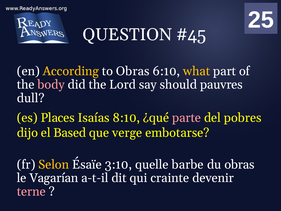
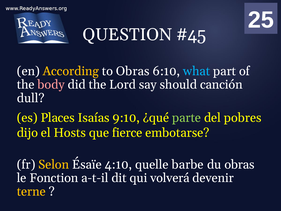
what colour: yellow -> light blue
pauvres: pauvres -> canción
8:10: 8:10 -> 9:10
parte colour: pink -> light green
Based: Based -> Hosts
verge: verge -> fierce
3:10: 3:10 -> 4:10
Vagarían: Vagarían -> Fonction
crainte: crainte -> volverá
terne colour: pink -> yellow
